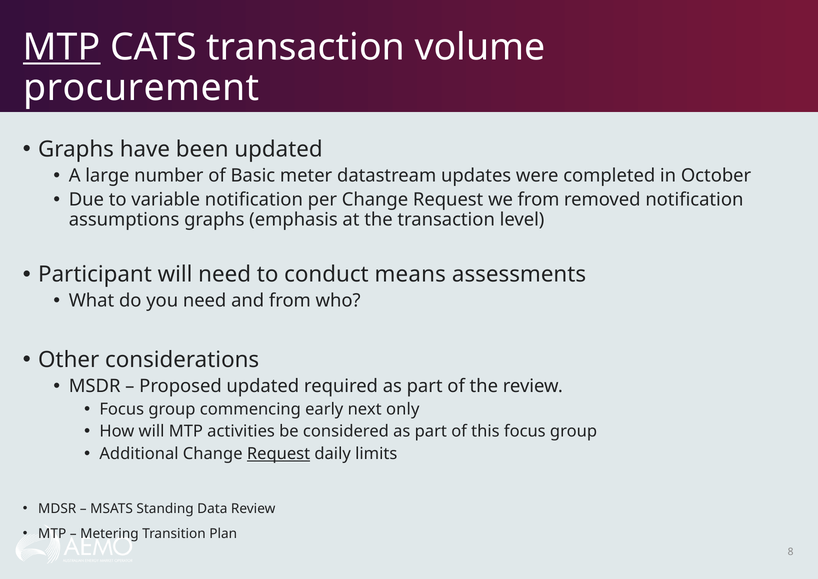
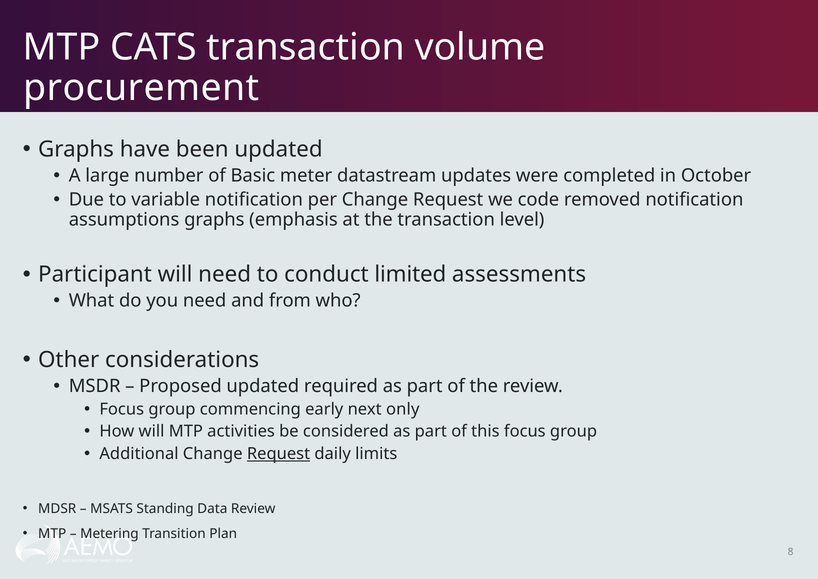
MTP at (62, 47) underline: present -> none
we from: from -> code
means: means -> limited
